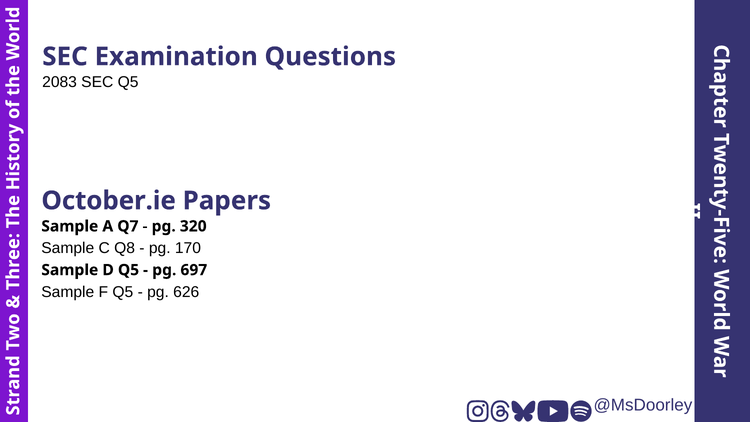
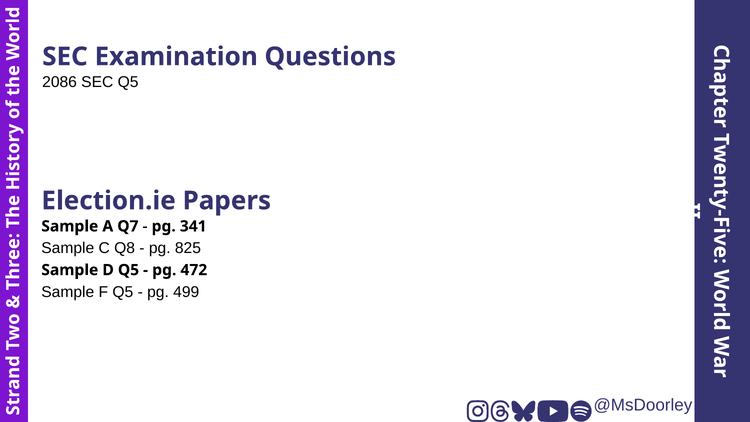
2083: 2083 -> 2086
October.ie: October.ie -> Election.ie
320: 320 -> 341
170: 170 -> 825
697: 697 -> 472
626: 626 -> 499
